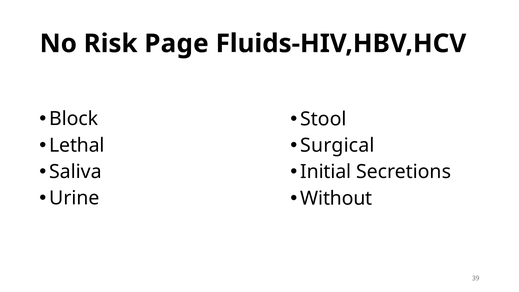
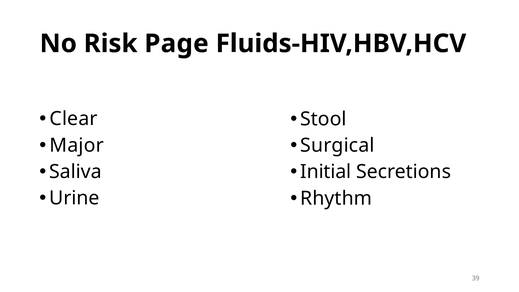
Block: Block -> Clear
Lethal: Lethal -> Major
Without: Without -> Rhythm
